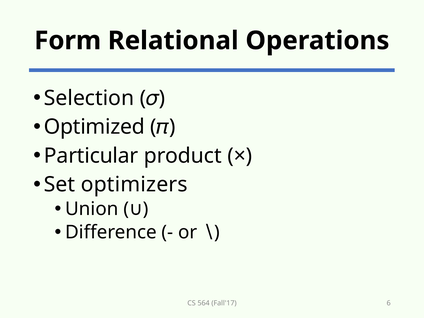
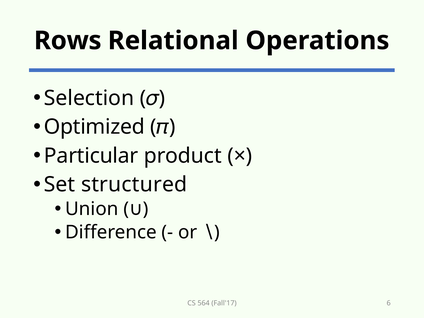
Form: Form -> Rows
optimizers: optimizers -> structured
